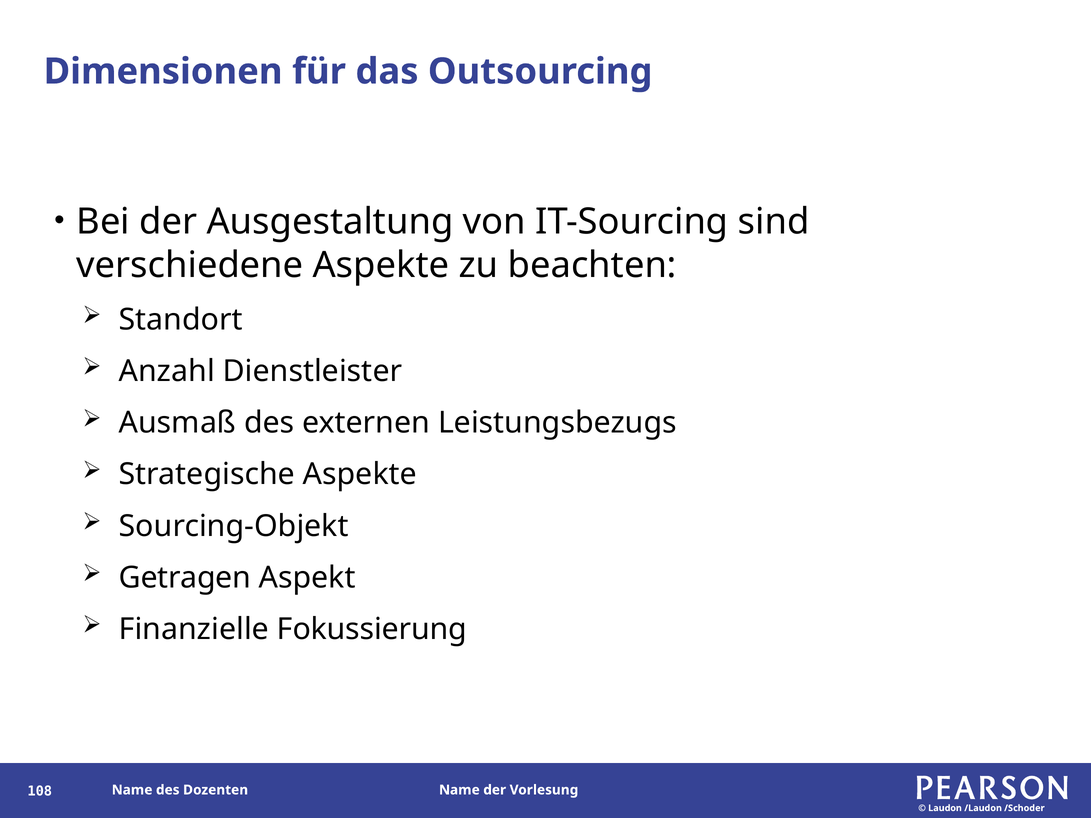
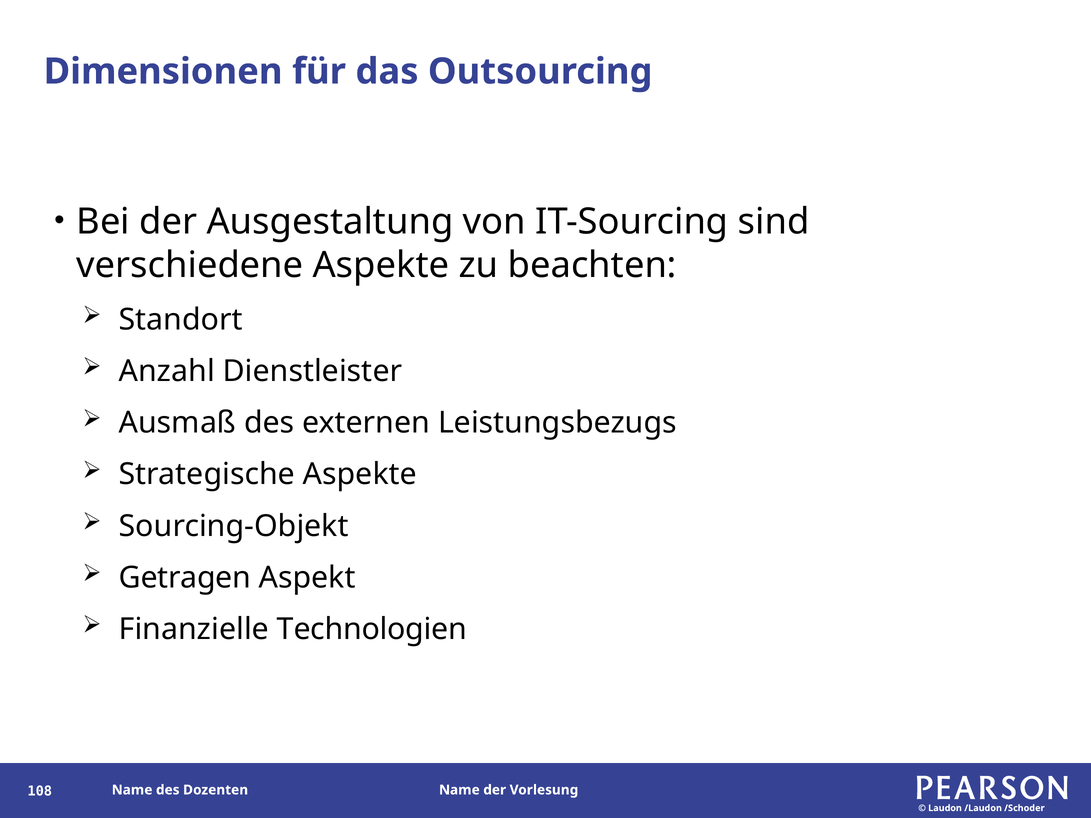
Fokussierung: Fokussierung -> Technologien
